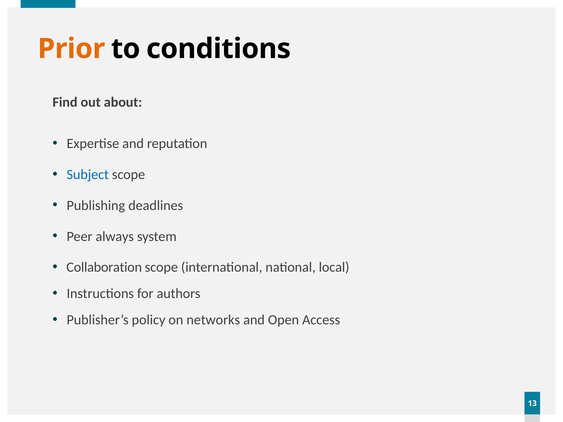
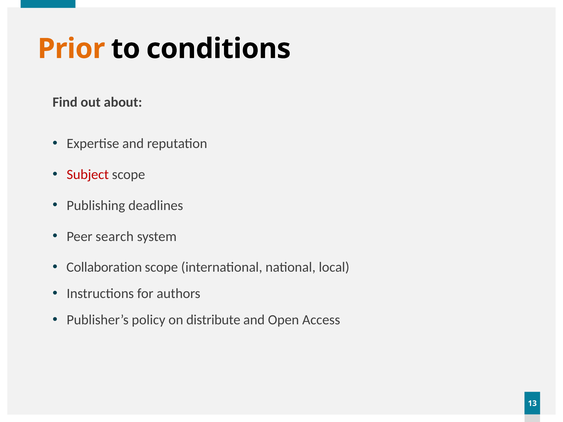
Subject colour: blue -> red
always: always -> search
networks: networks -> distribute
